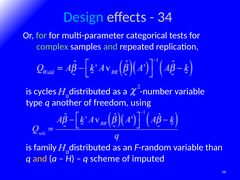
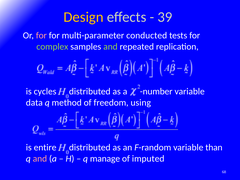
Design colour: light blue -> yellow
34: 34 -> 39
for at (41, 35) colour: light green -> pink
categorical: categorical -> conducted
type: type -> data
another: another -> method
family: family -> entire
and at (40, 159) colour: yellow -> pink
scheme: scheme -> manage
